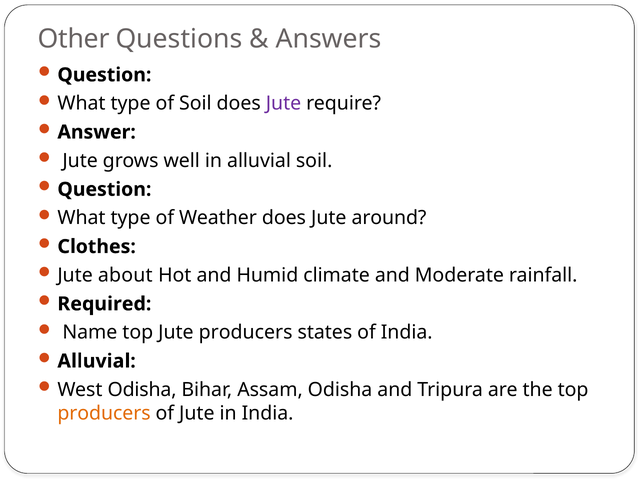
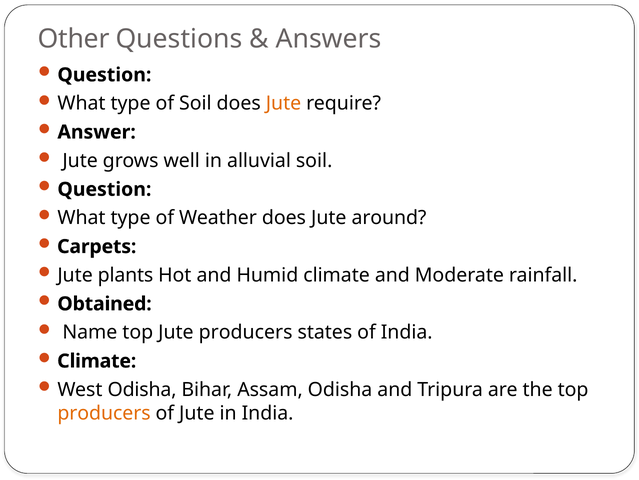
Jute at (283, 103) colour: purple -> orange
Clothes: Clothes -> Carpets
about: about -> plants
Required: Required -> Obtained
Alluvial at (97, 361): Alluvial -> Climate
